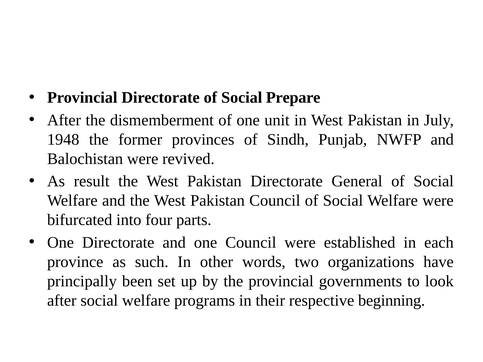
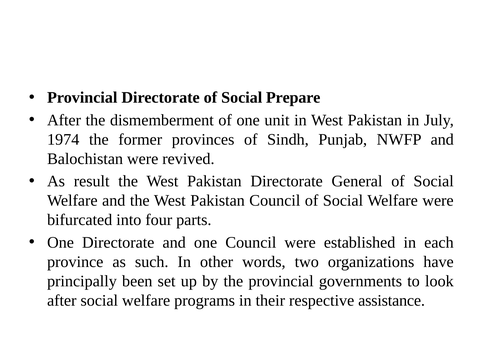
1948: 1948 -> 1974
beginning: beginning -> assistance
